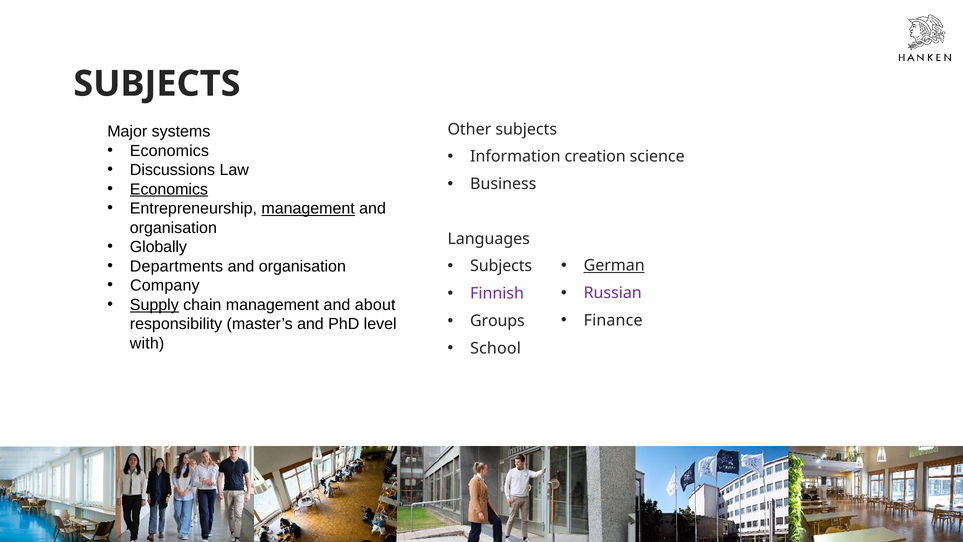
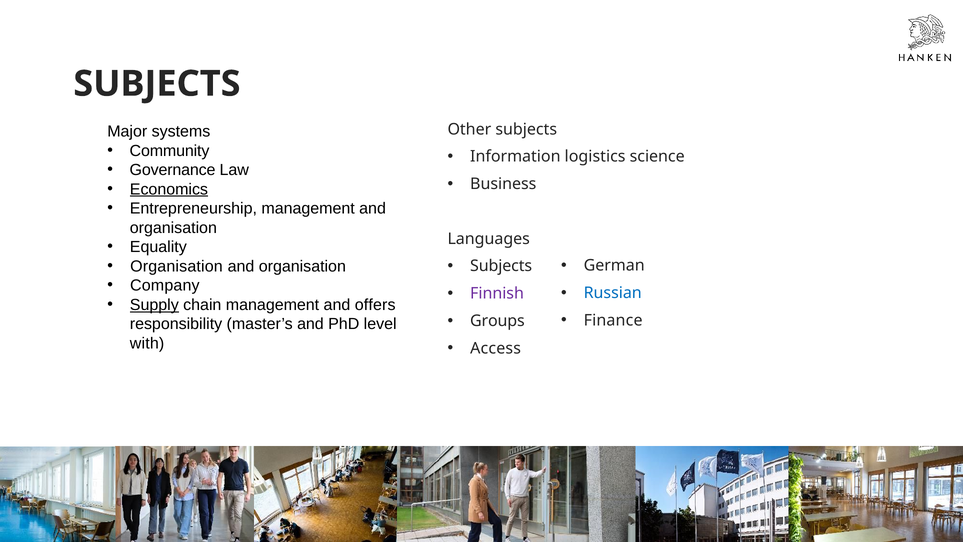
Economics at (169, 151): Economics -> Community
creation: creation -> logistics
Discussions: Discussions -> Governance
management at (308, 208) underline: present -> none
Globally: Globally -> Equality
German underline: present -> none
Departments at (176, 266): Departments -> Organisation
Russian colour: purple -> blue
about: about -> offers
School: School -> Access
